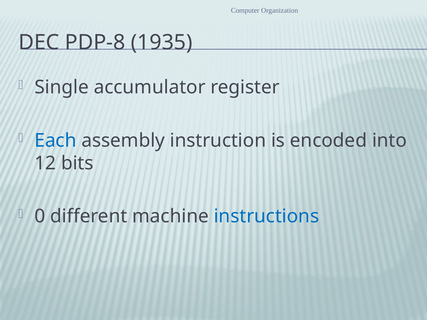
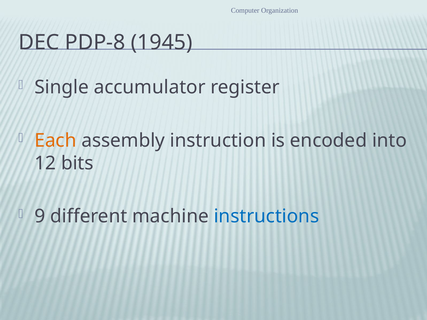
1935: 1935 -> 1945
Each colour: blue -> orange
0: 0 -> 9
